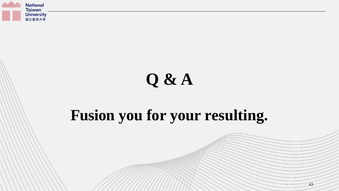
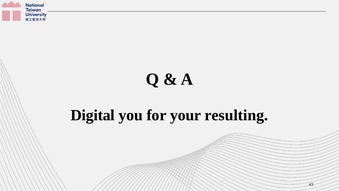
Fusion: Fusion -> Digital
